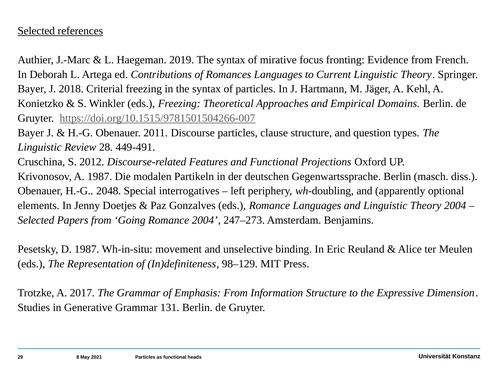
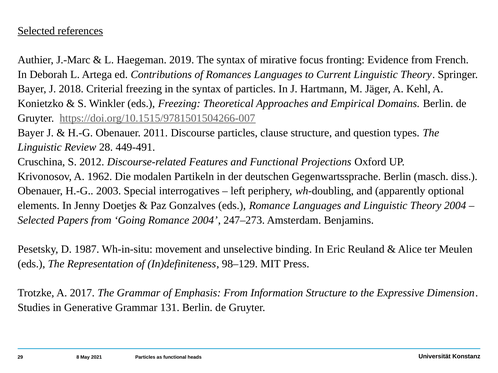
A 1987: 1987 -> 1962
2048: 2048 -> 2003
